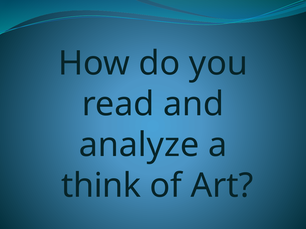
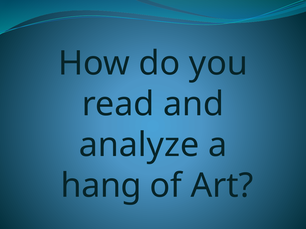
think: think -> hang
